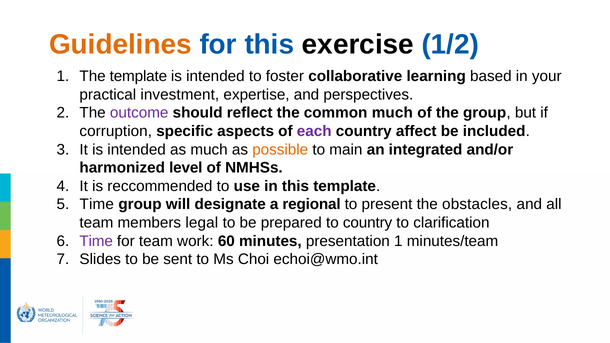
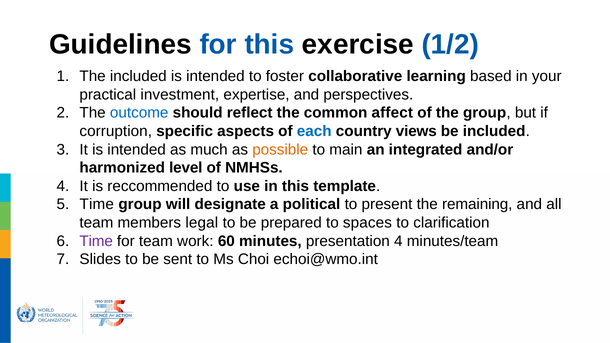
Guidelines colour: orange -> black
The template: template -> included
outcome colour: purple -> blue
common much: much -> affect
each colour: purple -> blue
affect: affect -> views
regional: regional -> political
obstacles: obstacles -> remaining
to country: country -> spaces
presentation 1: 1 -> 4
